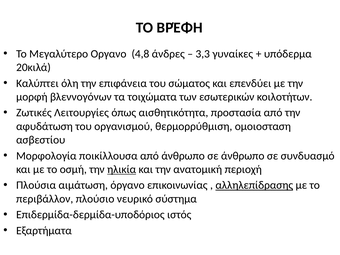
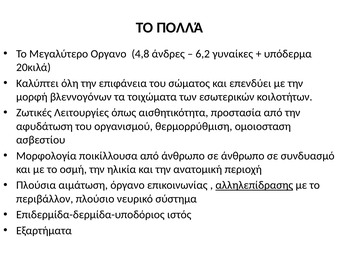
ΒΡΈΦΗ: ΒΡΈΦΗ -> ΠΟΛΛΆ
3,3: 3,3 -> 6,2
ηλικία underline: present -> none
